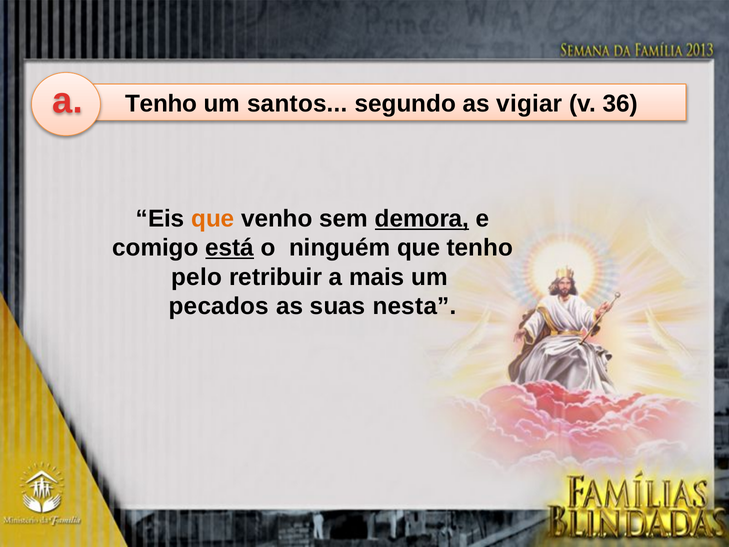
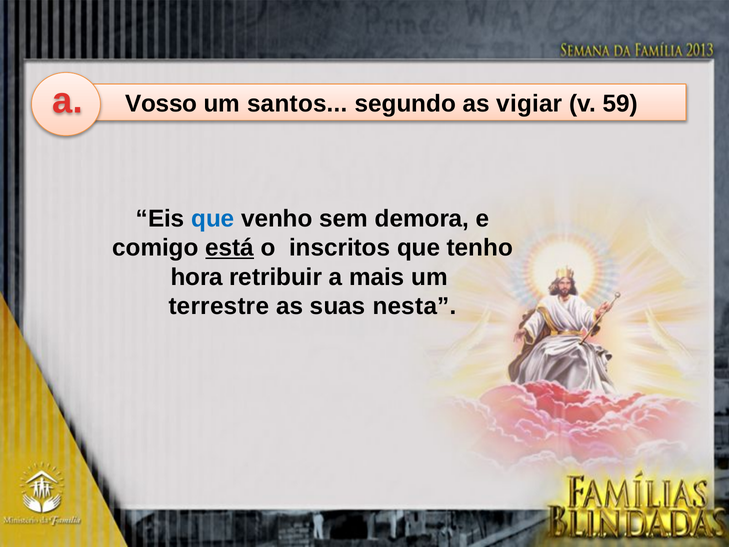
Tenho at (161, 104): Tenho -> Vosso
36: 36 -> 59
que at (213, 219) colour: orange -> blue
demora underline: present -> none
ninguém: ninguém -> inscritos
pelo: pelo -> hora
pecados: pecados -> terrestre
